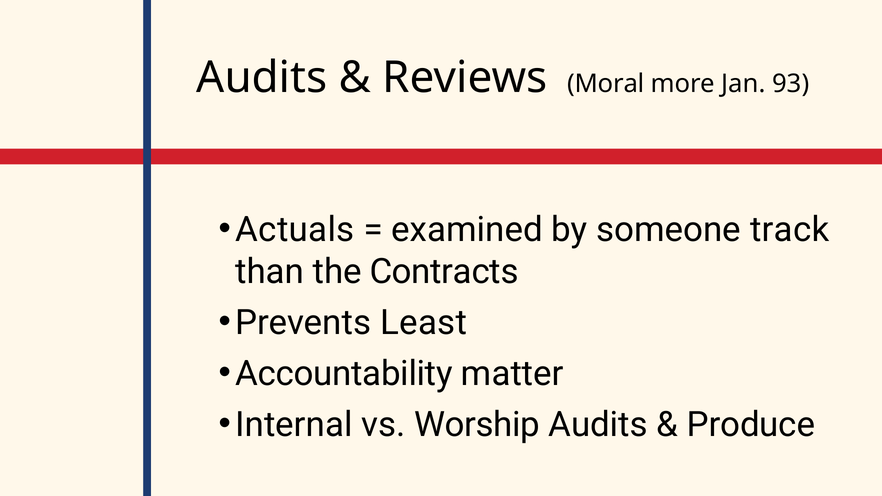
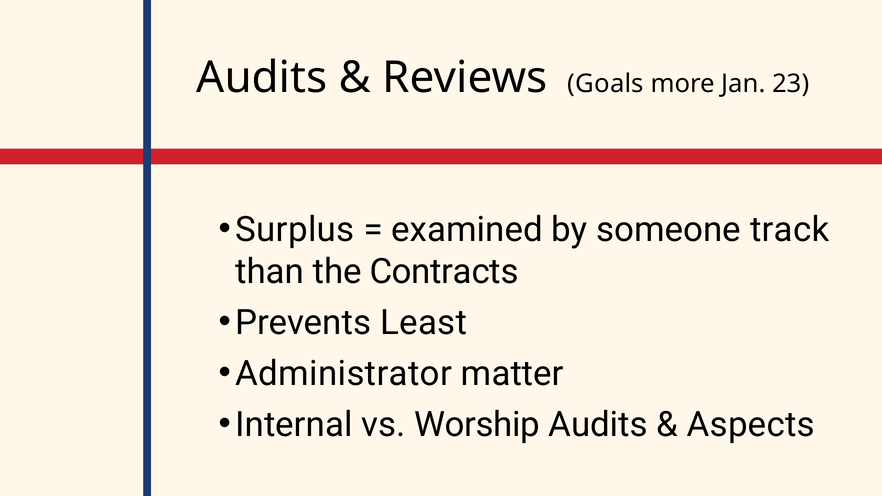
Moral: Moral -> Goals
93: 93 -> 23
Actuals: Actuals -> Surplus
Accountability: Accountability -> Administrator
Produce: Produce -> Aspects
